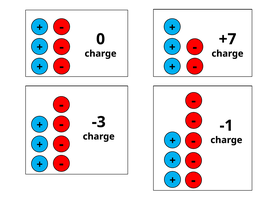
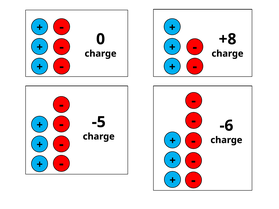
+7: +7 -> +8
-3: -3 -> -5
-1: -1 -> -6
